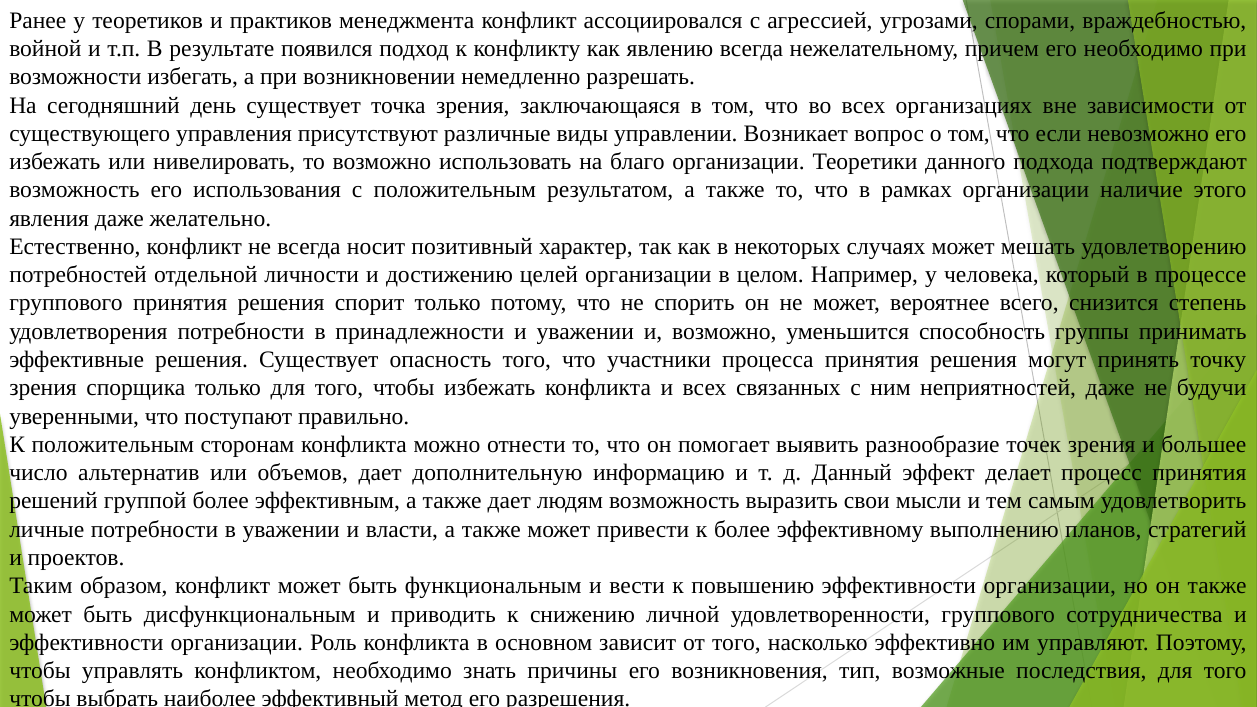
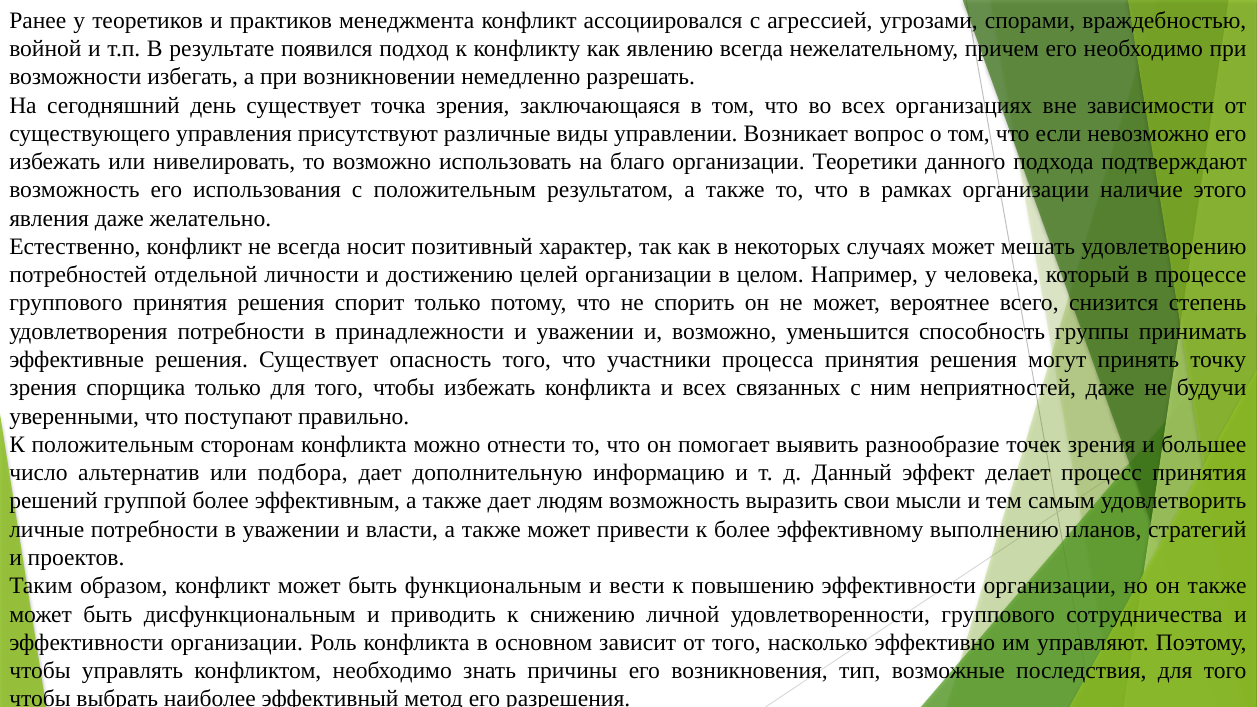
объемов: объемов -> подбора
